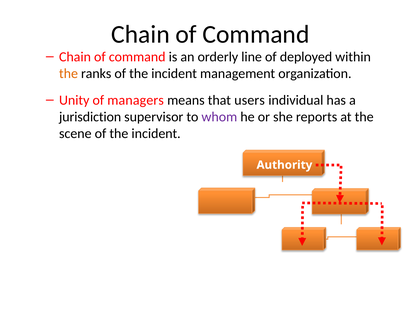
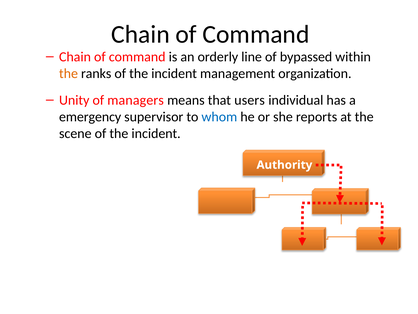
deployed: deployed -> bypassed
jurisdiction: jurisdiction -> emergency
whom colour: purple -> blue
